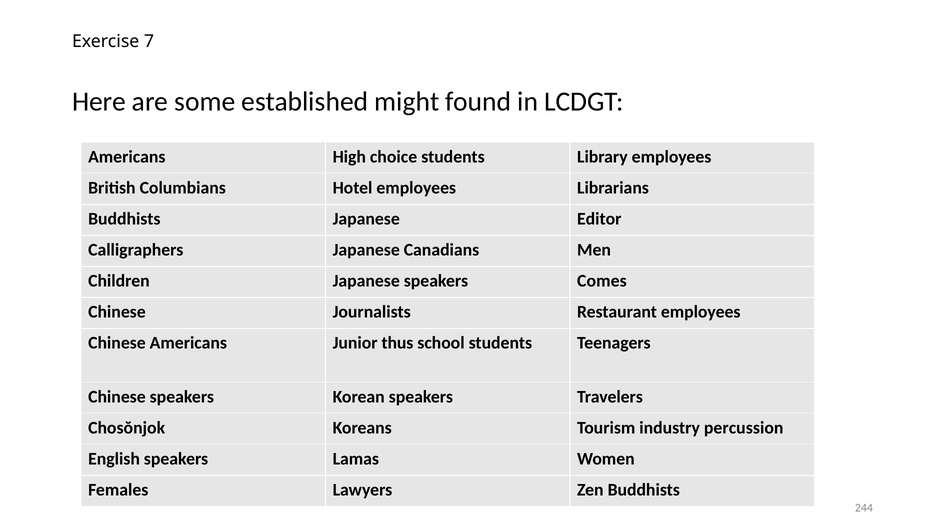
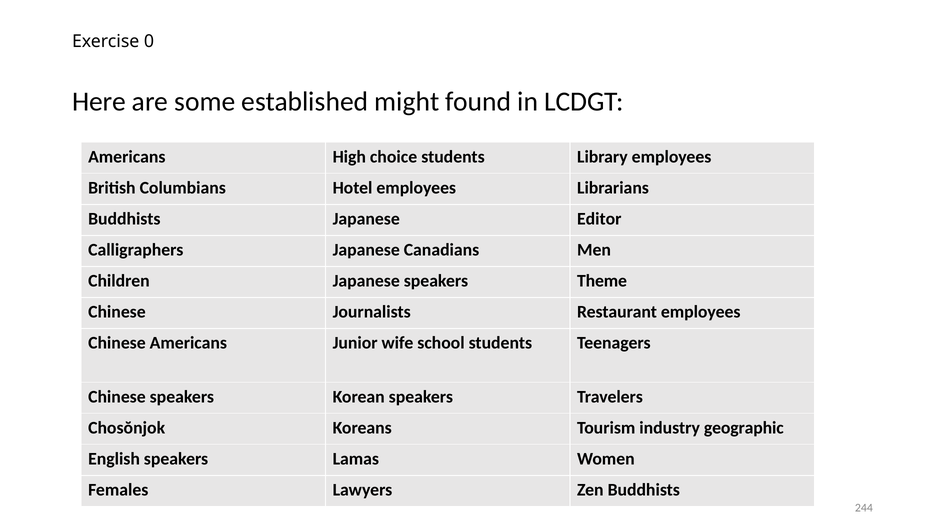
7: 7 -> 0
Comes: Comes -> Theme
thus: thus -> wife
percussion: percussion -> geographic
